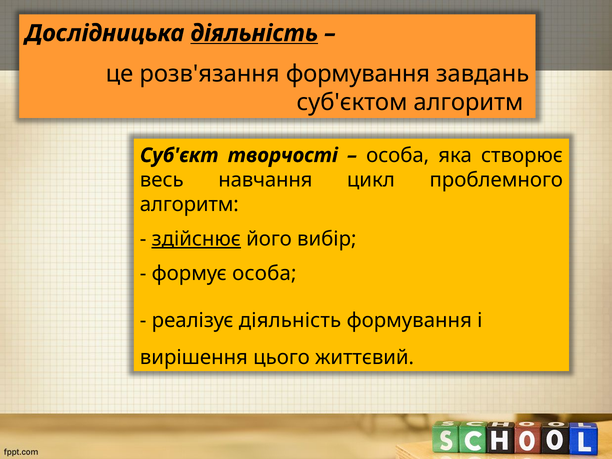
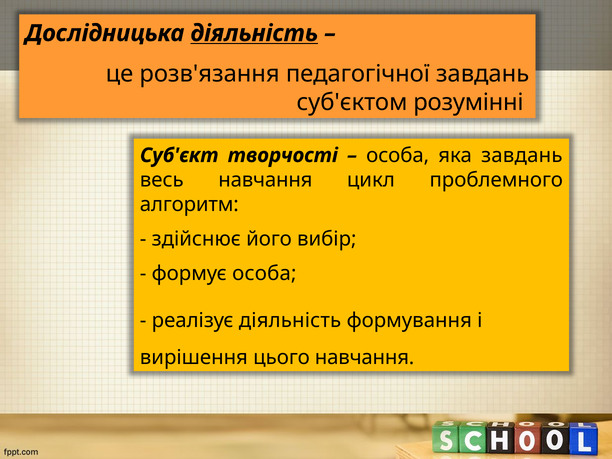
розв'язання формування: формування -> педагогічної
суб'єктом алгоритм: алгоритм -> розумінні
яка створює: створює -> завдань
здійснює underline: present -> none
цього життєвий: життєвий -> навчання
